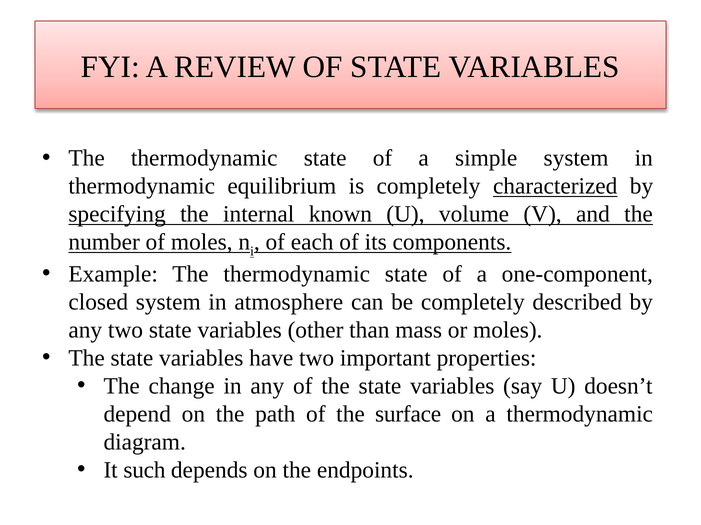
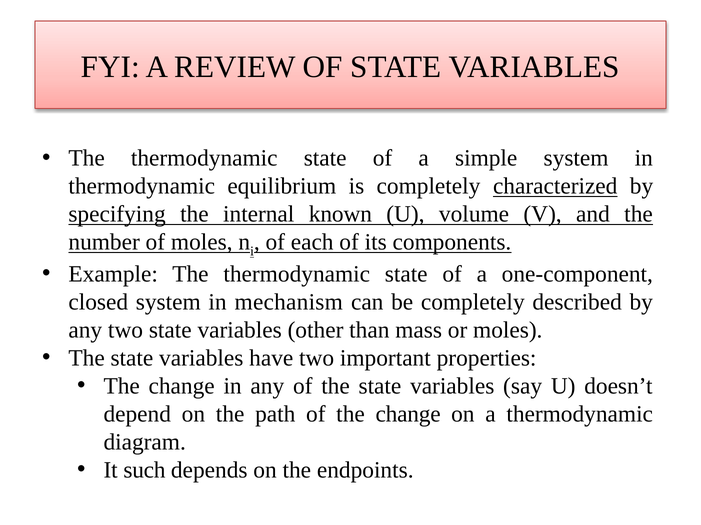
atmosphere: atmosphere -> mechanism
of the surface: surface -> change
